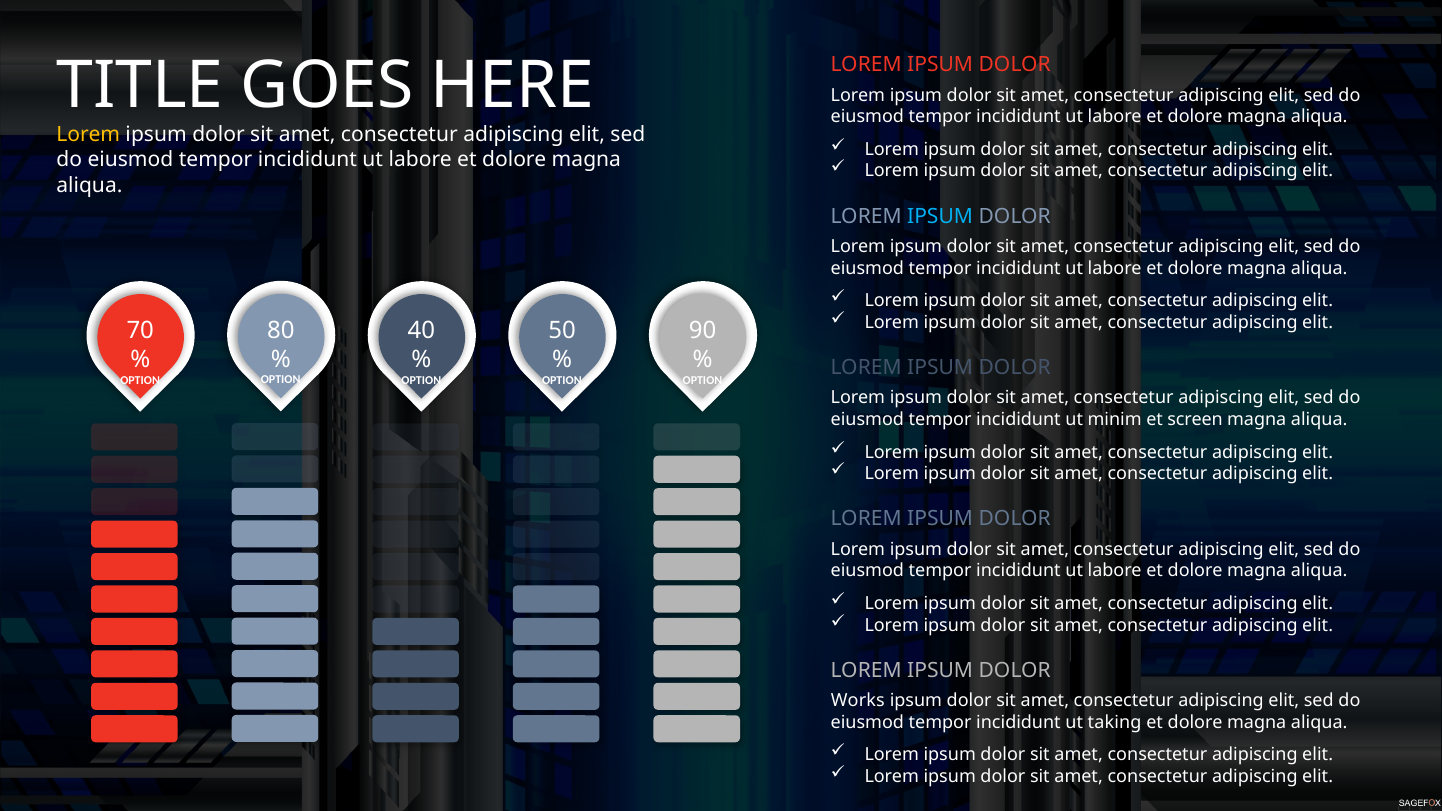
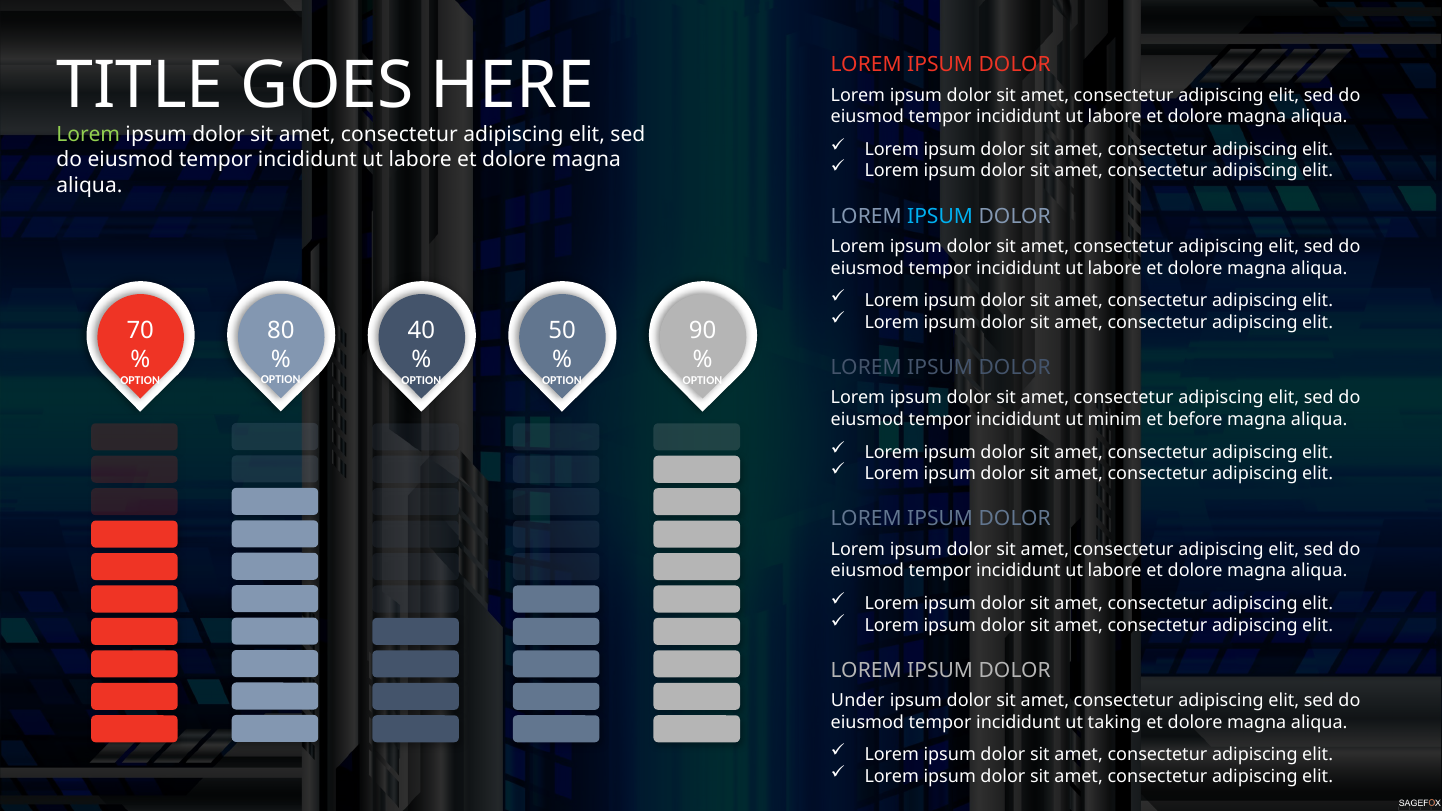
Lorem at (88, 135) colour: yellow -> light green
screen: screen -> before
Works: Works -> Under
